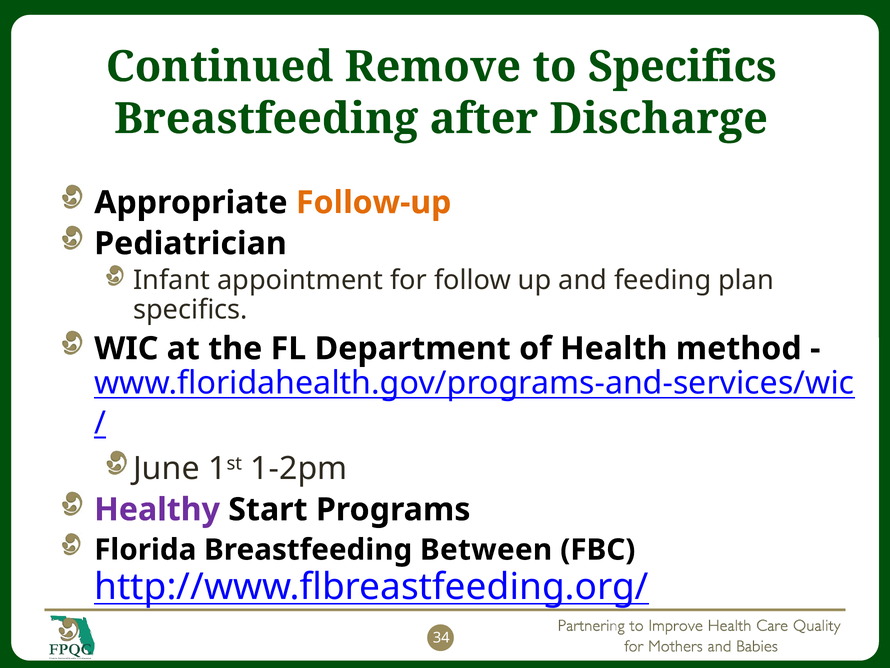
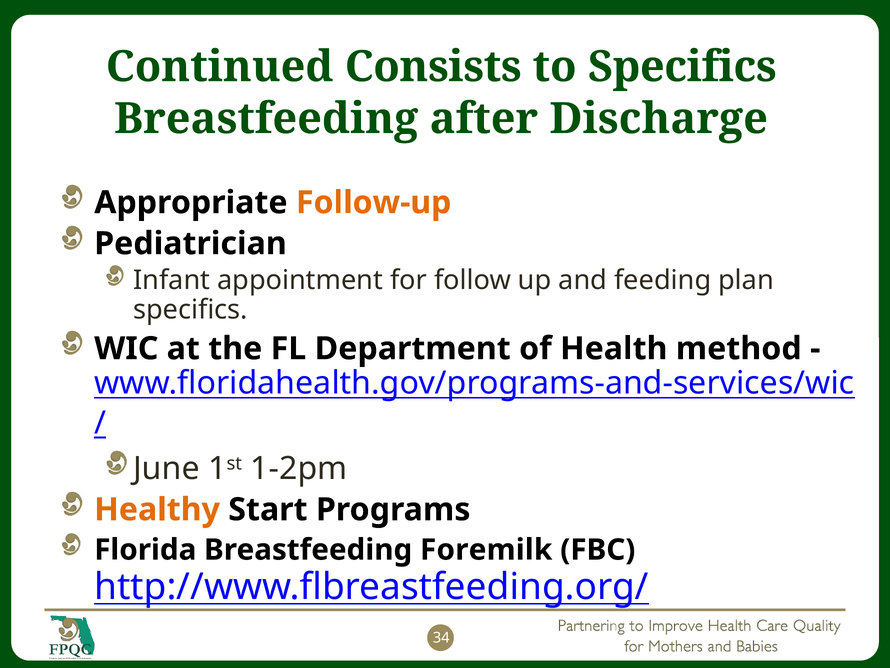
Remove: Remove -> Consists
Healthy colour: purple -> orange
Between: Between -> Foremilk
